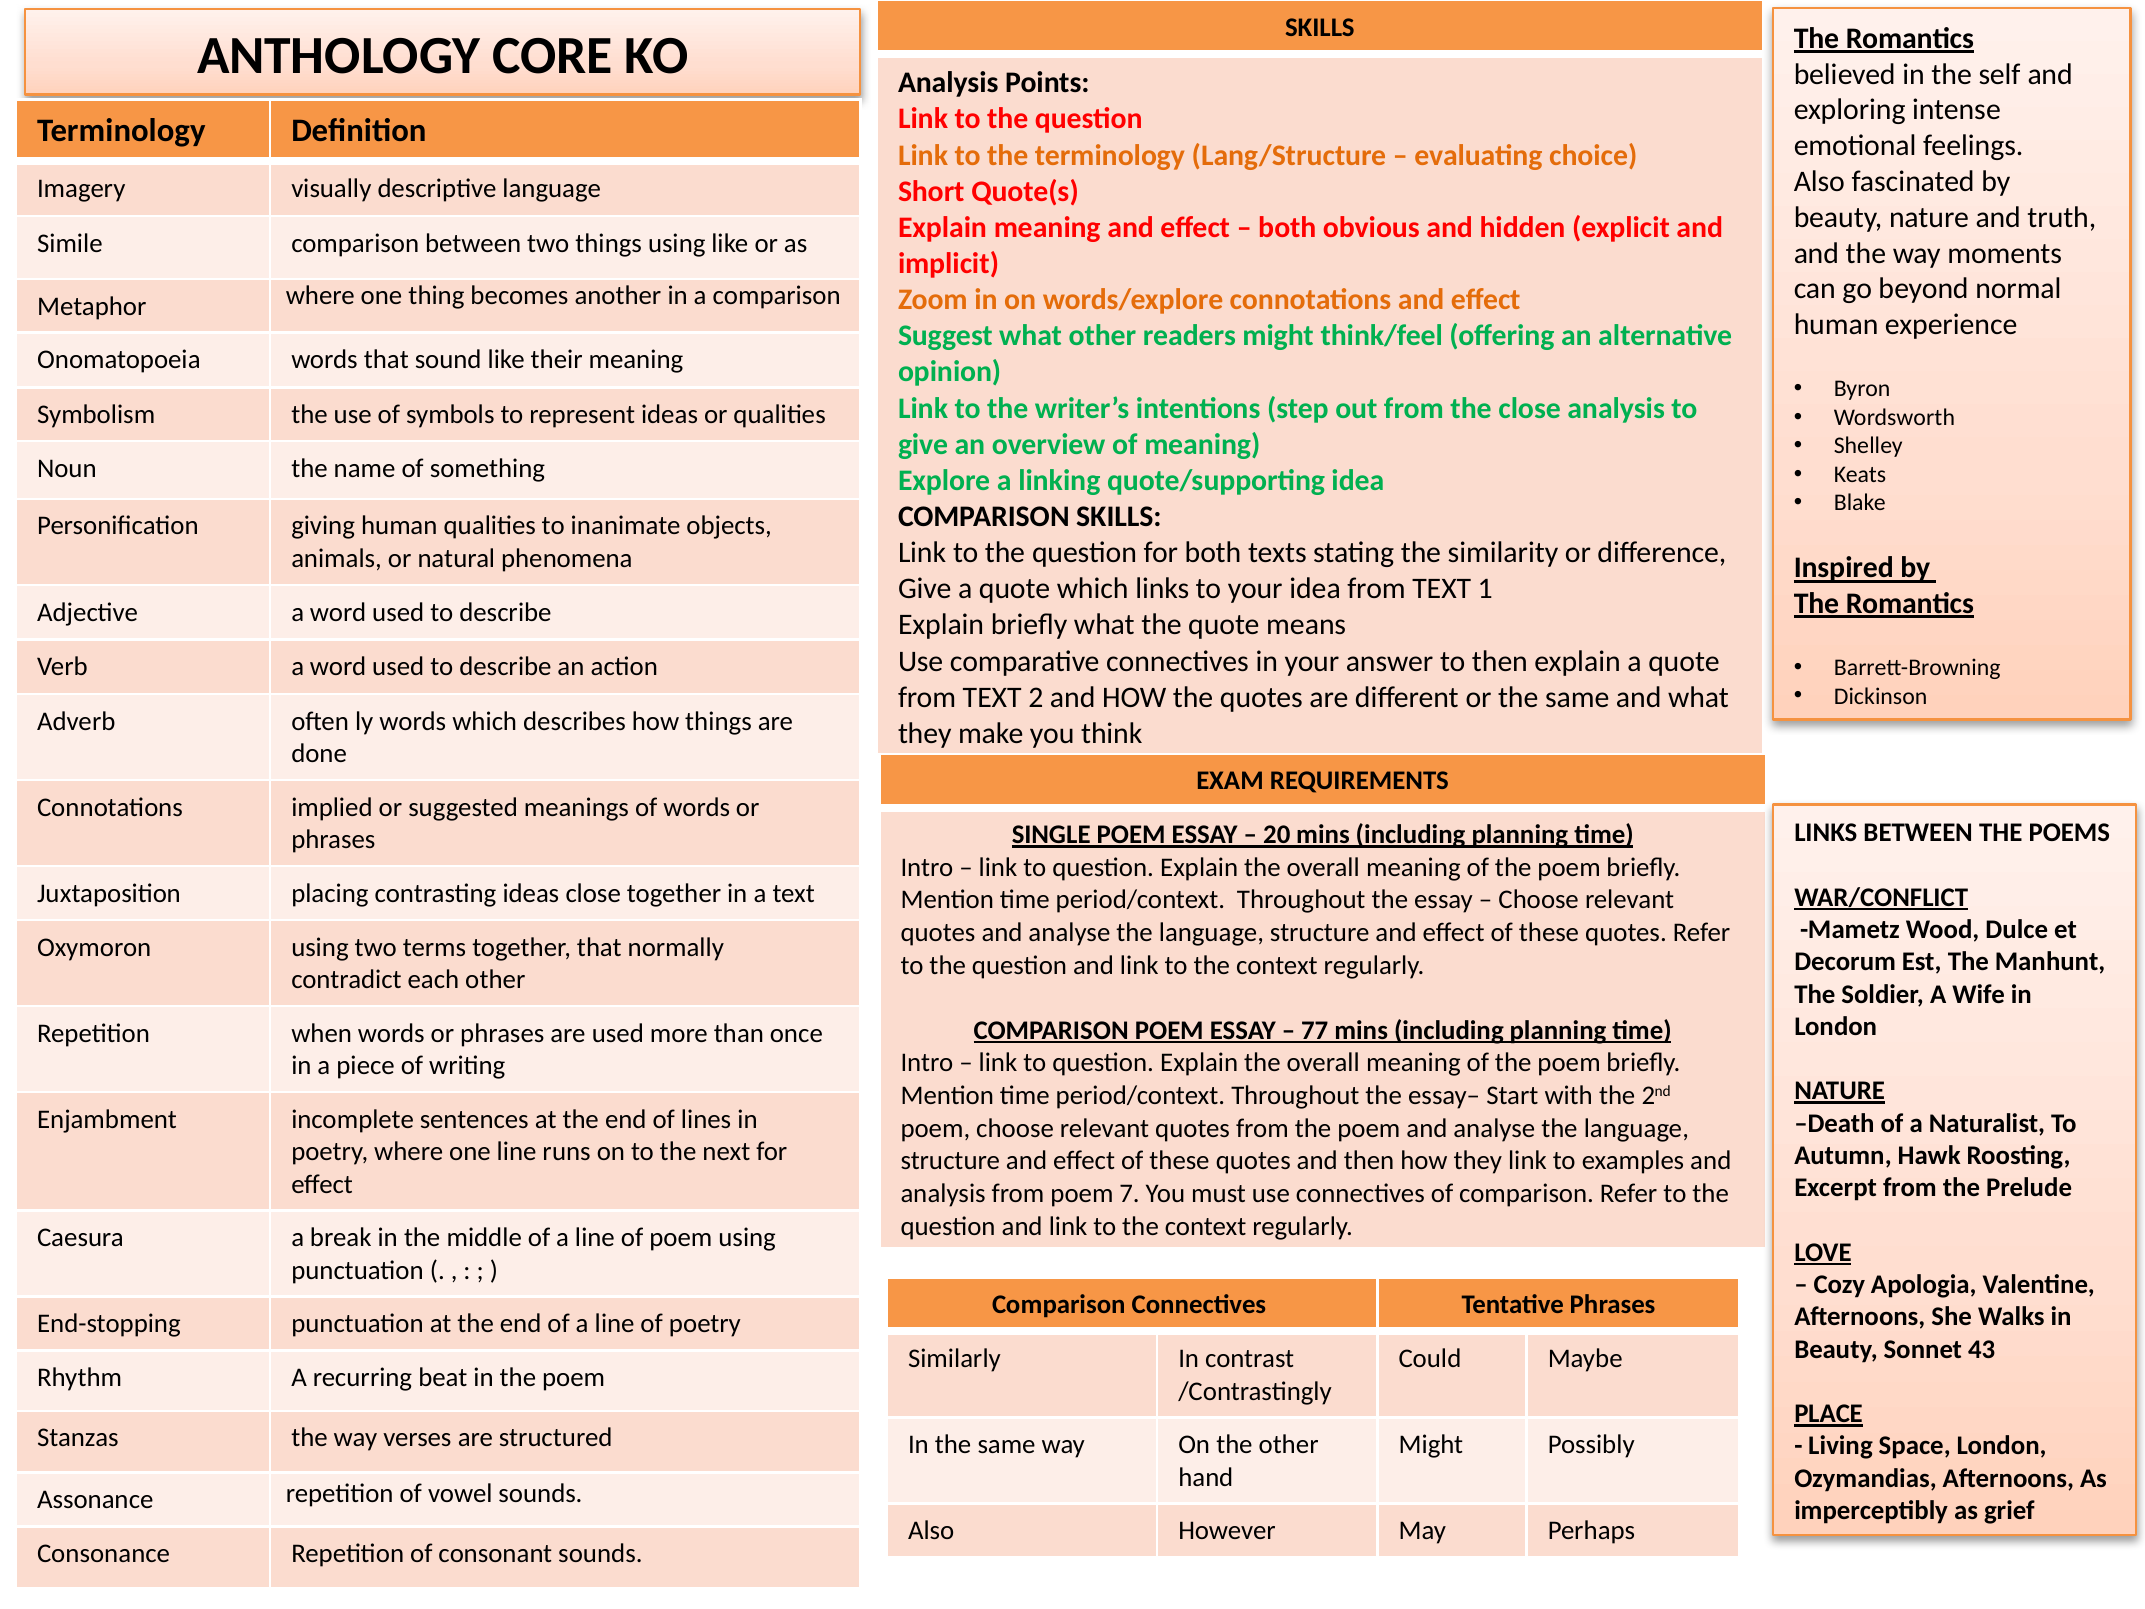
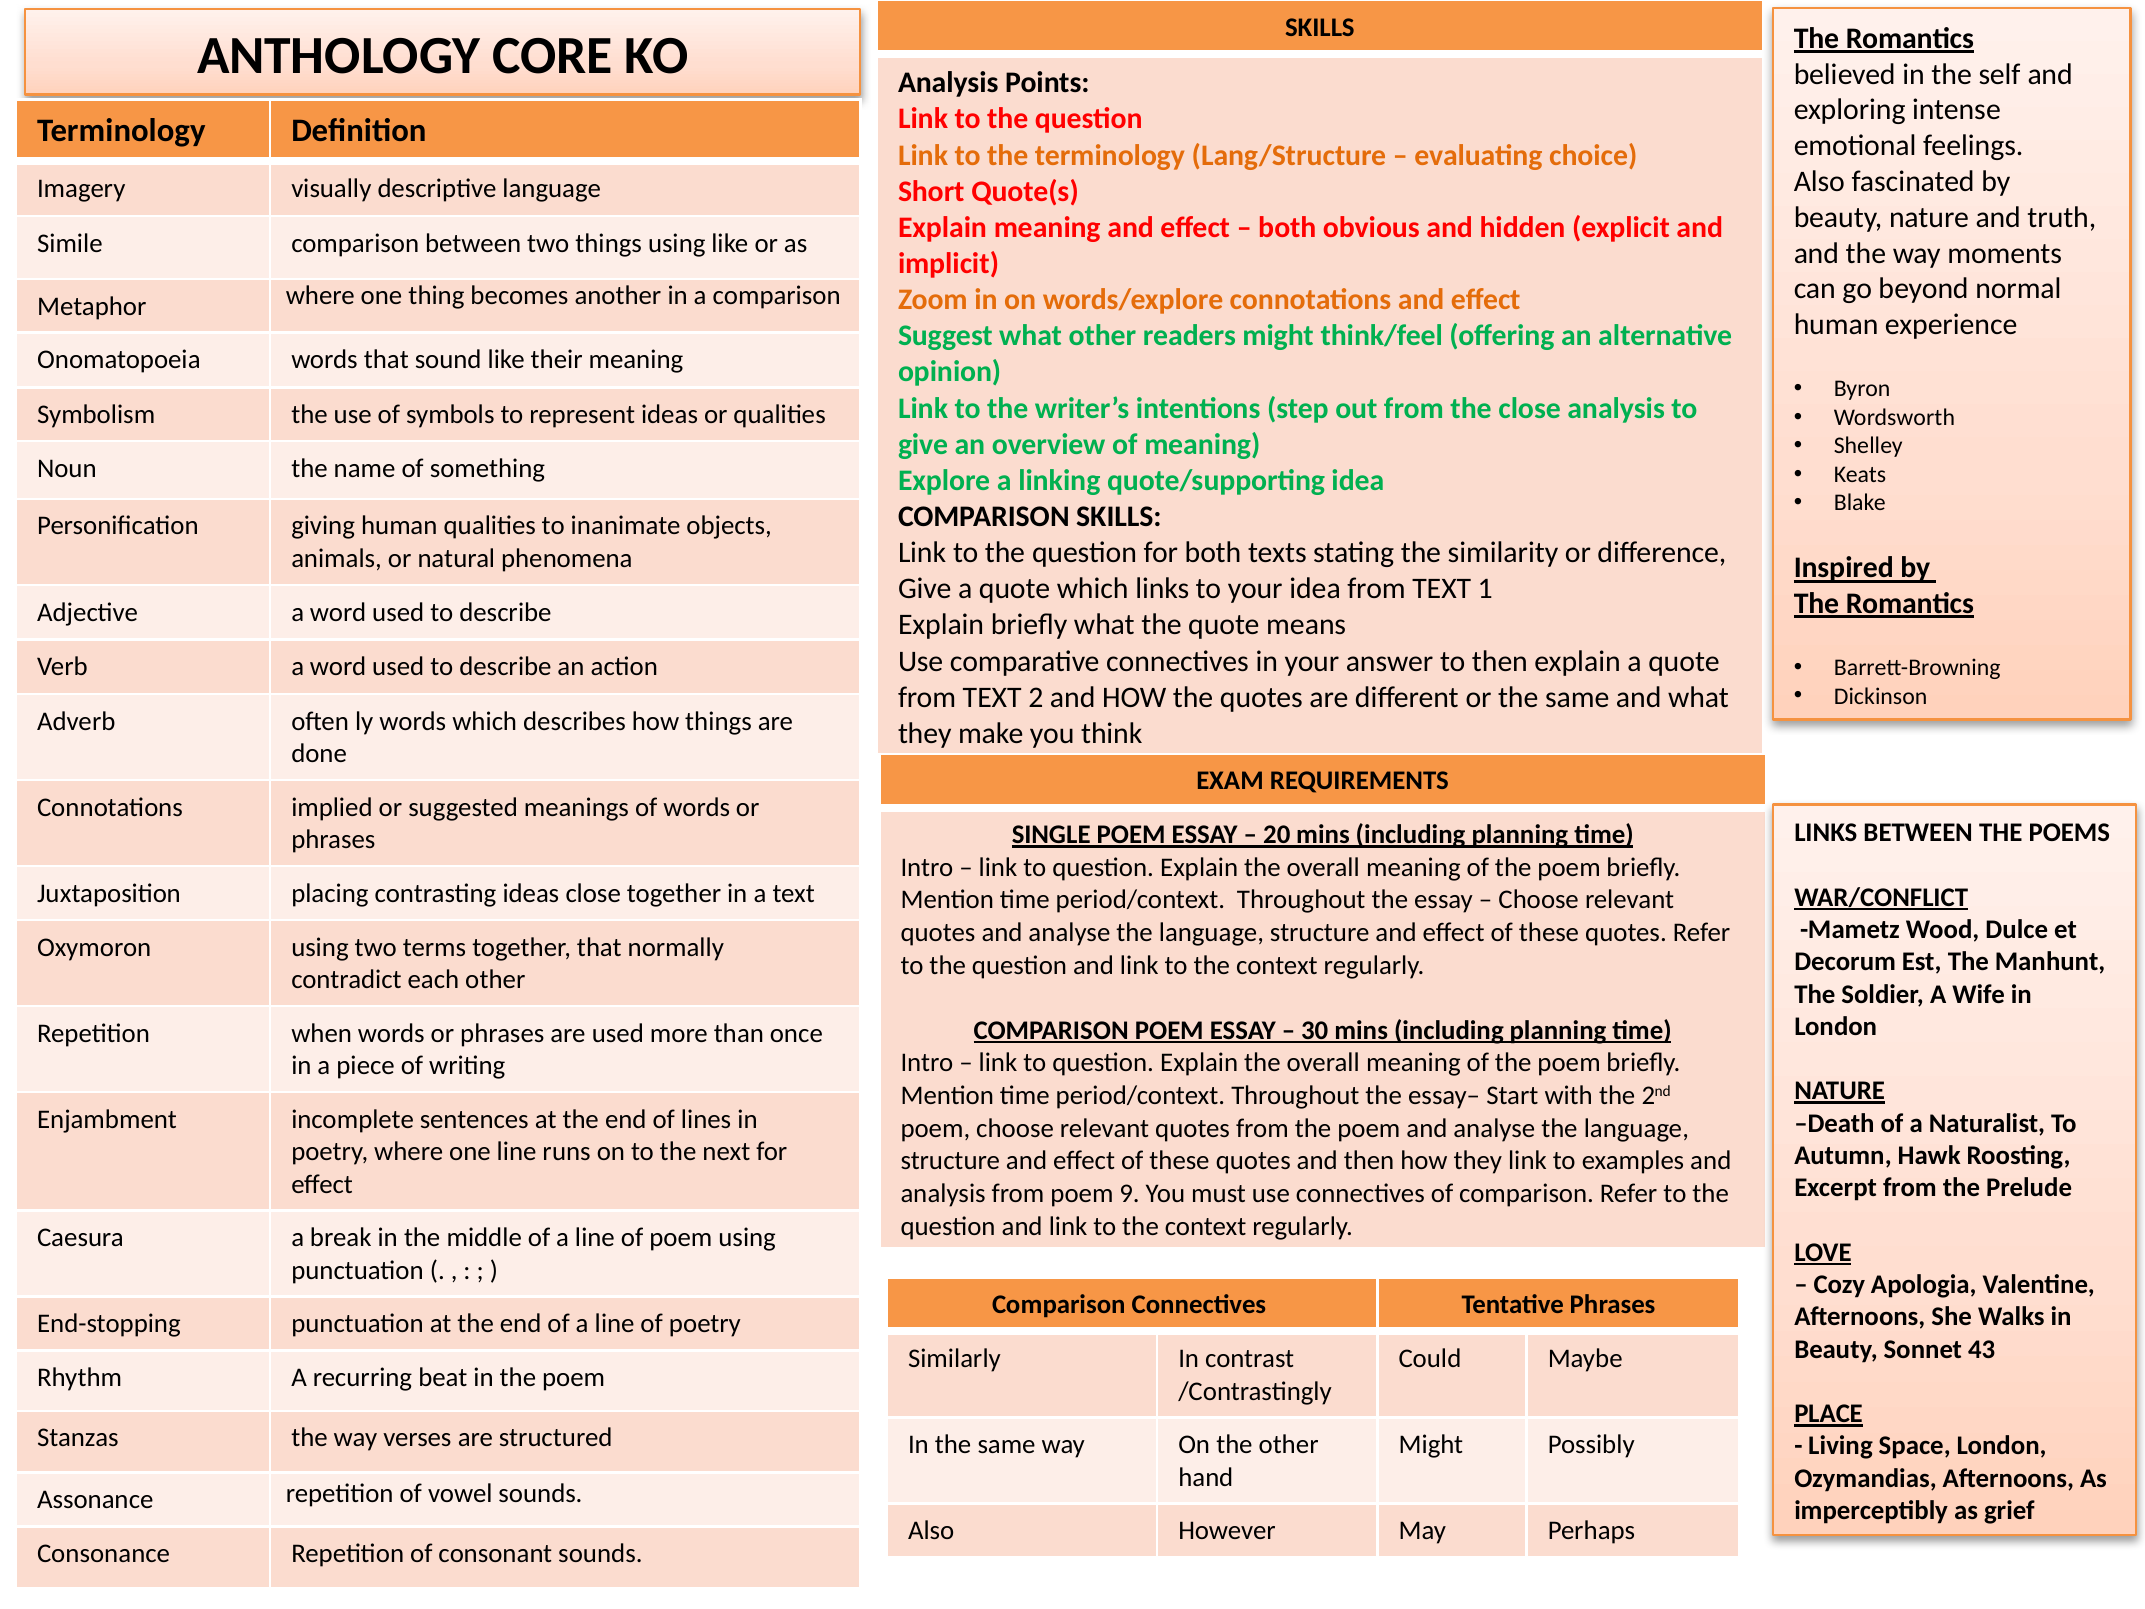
77: 77 -> 30
7: 7 -> 9
